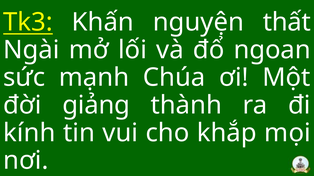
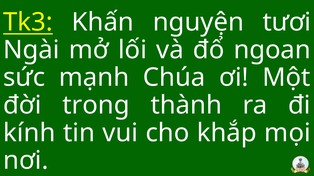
thất: thất -> tươi
giảng: giảng -> trong
